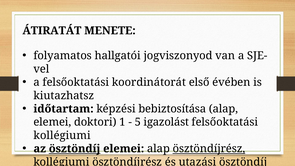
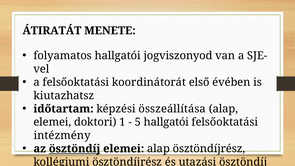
bebiztosítása: bebiztosítása -> összeállítása
5 igazolást: igazolást -> hallgatói
kollégiumi at (62, 135): kollégiumi -> intézmény
ösztöndíjrész at (209, 149) underline: present -> none
